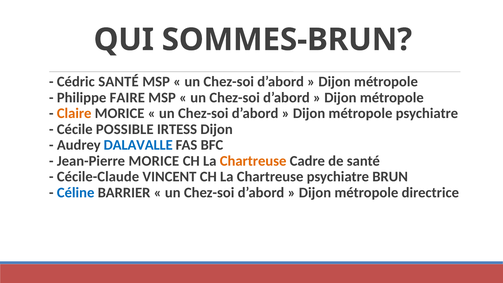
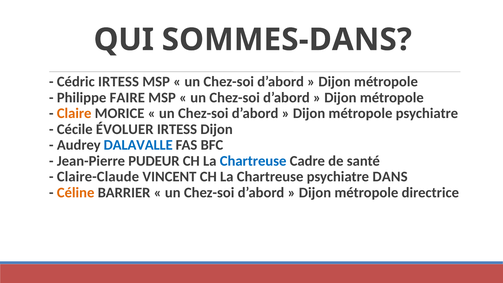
SOMMES-BRUN: SOMMES-BRUN -> SOMMES-DANS
Cédric SANTÉ: SANTÉ -> IRTESS
POSSIBLE: POSSIBLE -> ÉVOLUER
Jean-Pierre MORICE: MORICE -> PUDEUR
Chartreuse at (253, 161) colour: orange -> blue
Cécile-Claude: Cécile-Claude -> Claire-Claude
BRUN: BRUN -> DANS
Céline colour: blue -> orange
